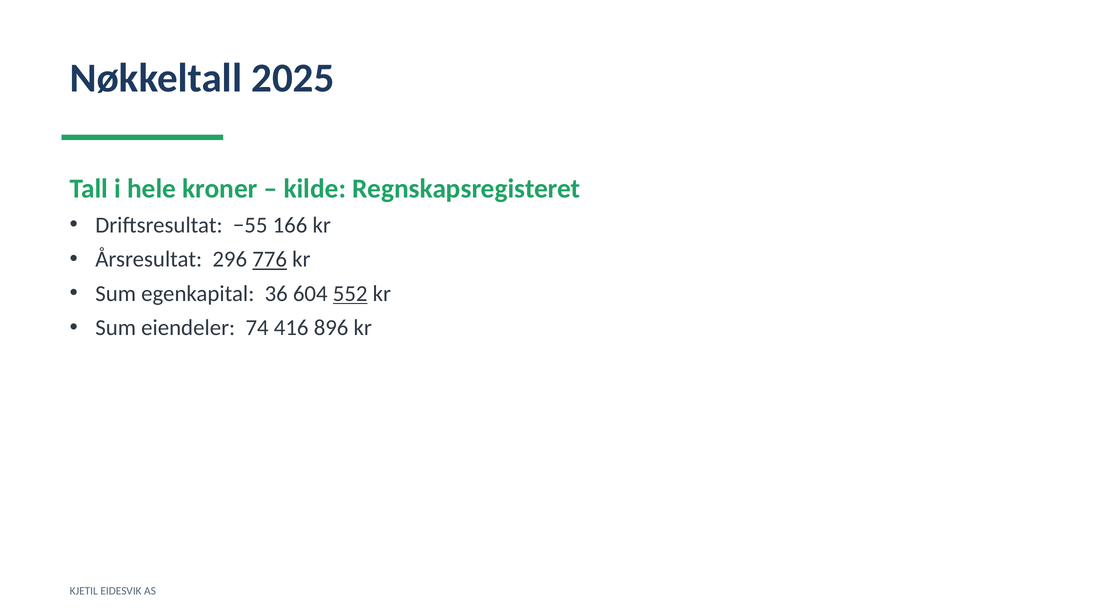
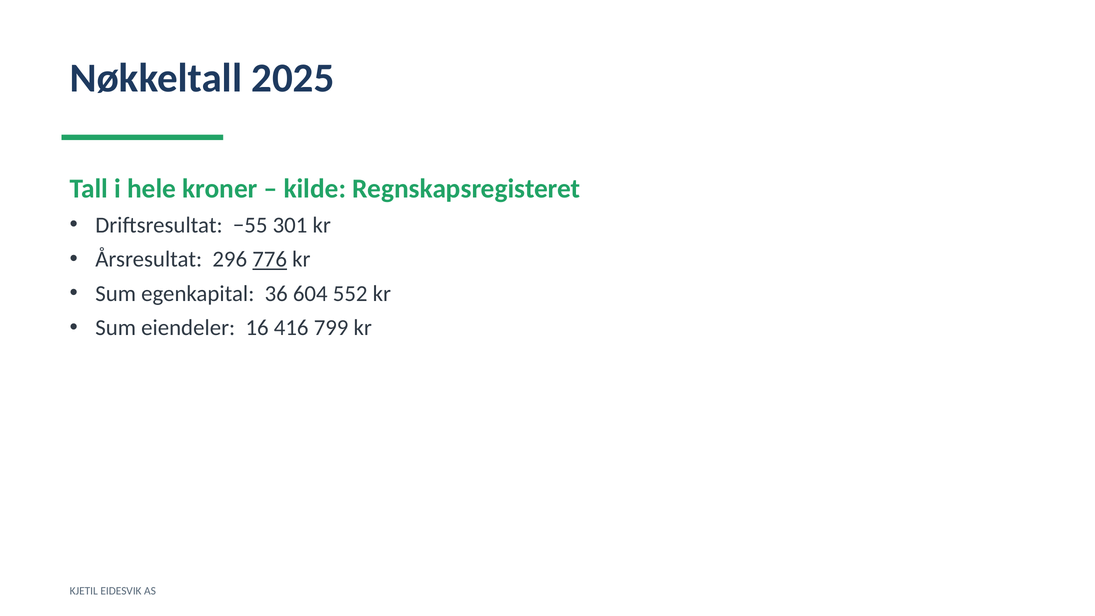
166: 166 -> 301
552 underline: present -> none
74: 74 -> 16
896: 896 -> 799
